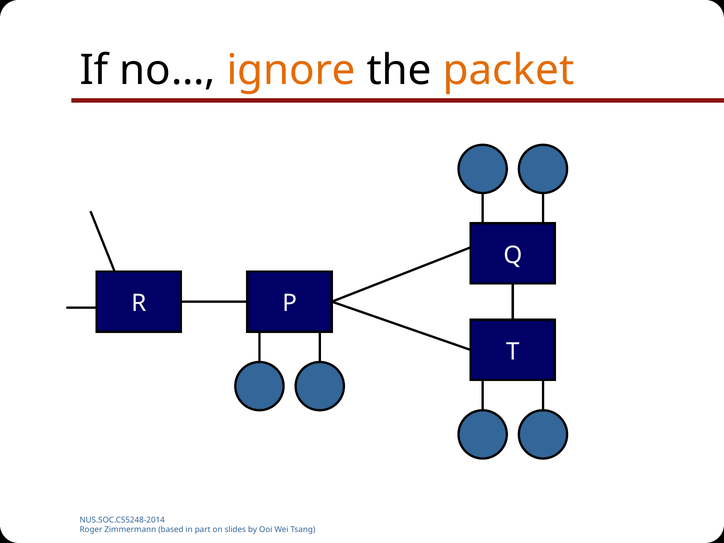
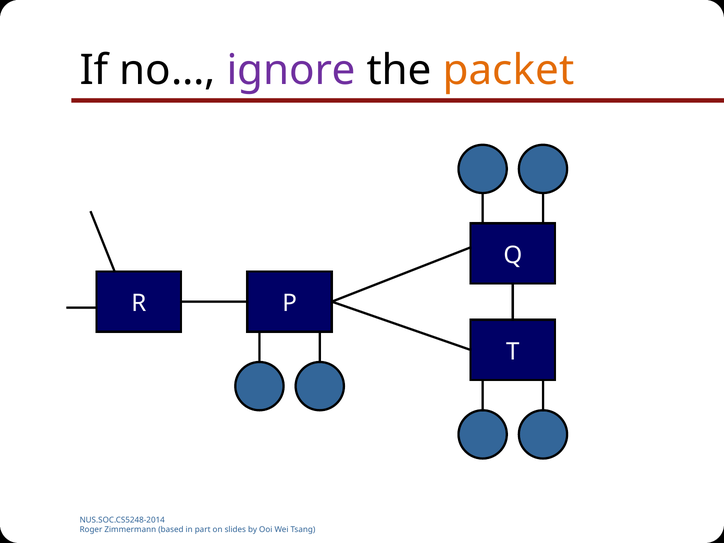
ignore colour: orange -> purple
